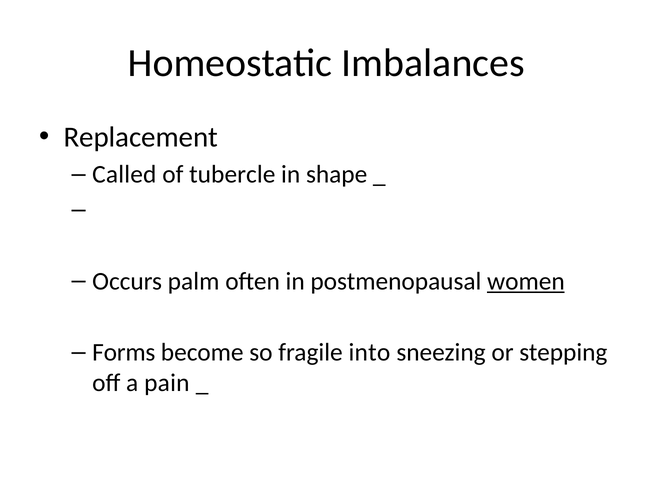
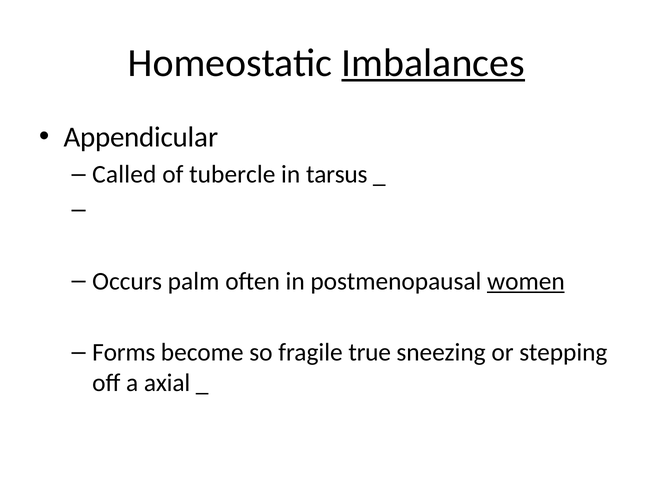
Imbalances underline: none -> present
Replacement: Replacement -> Appendicular
shape: shape -> tarsus
into: into -> true
pain: pain -> axial
